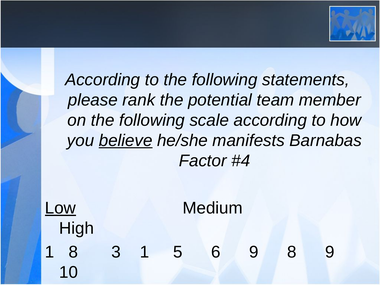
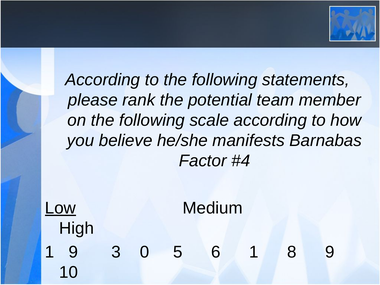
believe underline: present -> none
1 8: 8 -> 9
3 1: 1 -> 0
6 9: 9 -> 1
